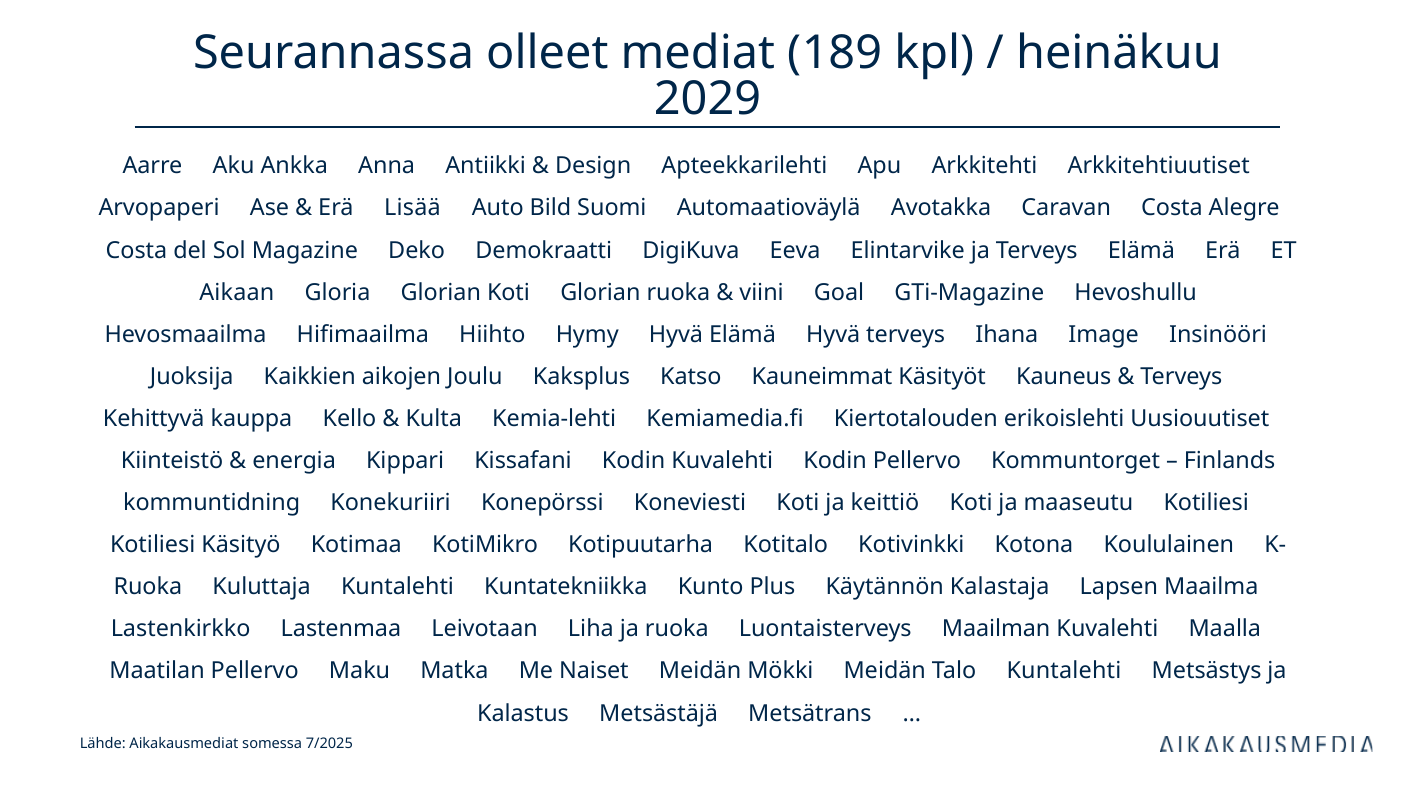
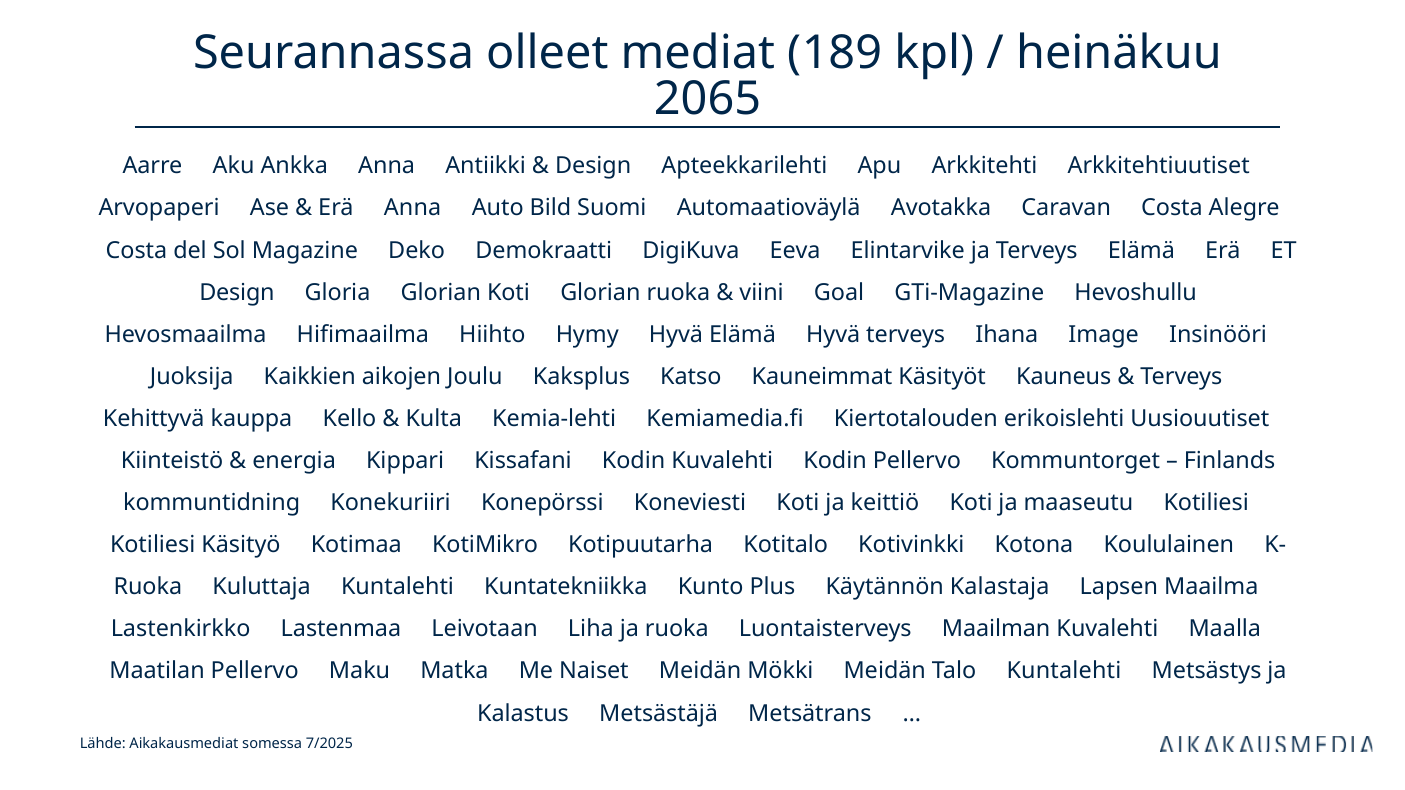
2029: 2029 -> 2065
Erä Lisää: Lisää -> Anna
Aikaan at (237, 293): Aikaan -> Design
